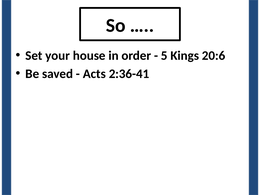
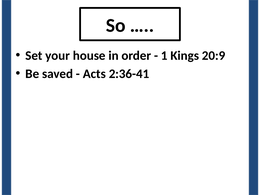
5: 5 -> 1
20:6: 20:6 -> 20:9
